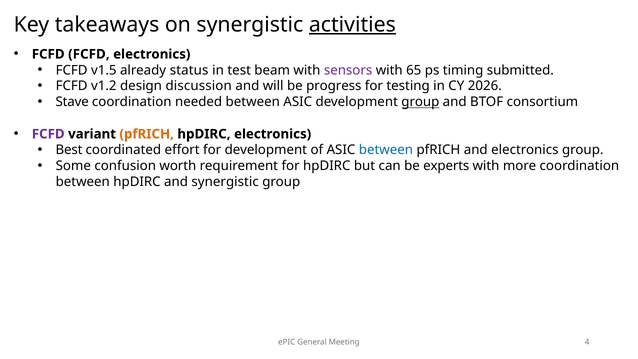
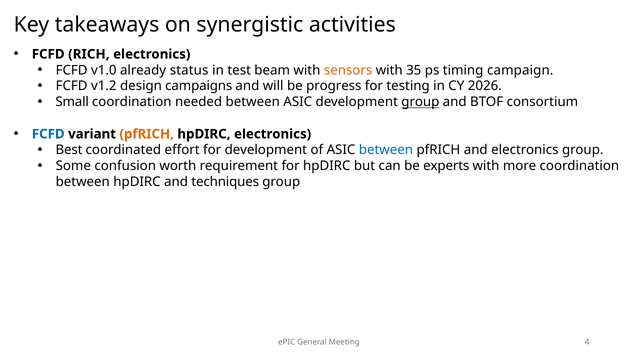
activities underline: present -> none
FCFD FCFD: FCFD -> RICH
v1.5: v1.5 -> v1.0
sensors colour: purple -> orange
65: 65 -> 35
submitted: submitted -> campaign
discussion: discussion -> campaigns
Stave: Stave -> Small
FCFD at (48, 134) colour: purple -> blue
and synergistic: synergistic -> techniques
